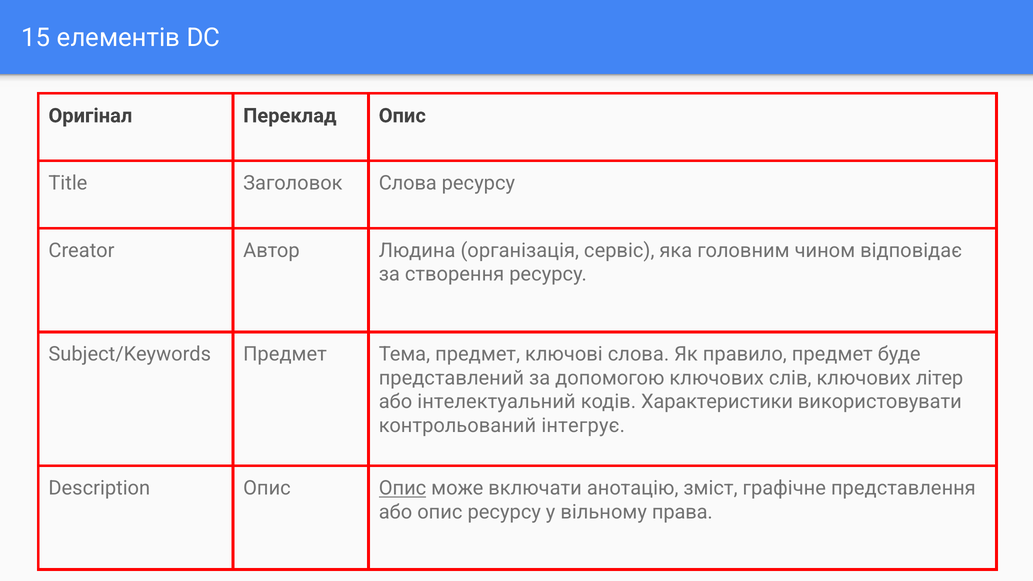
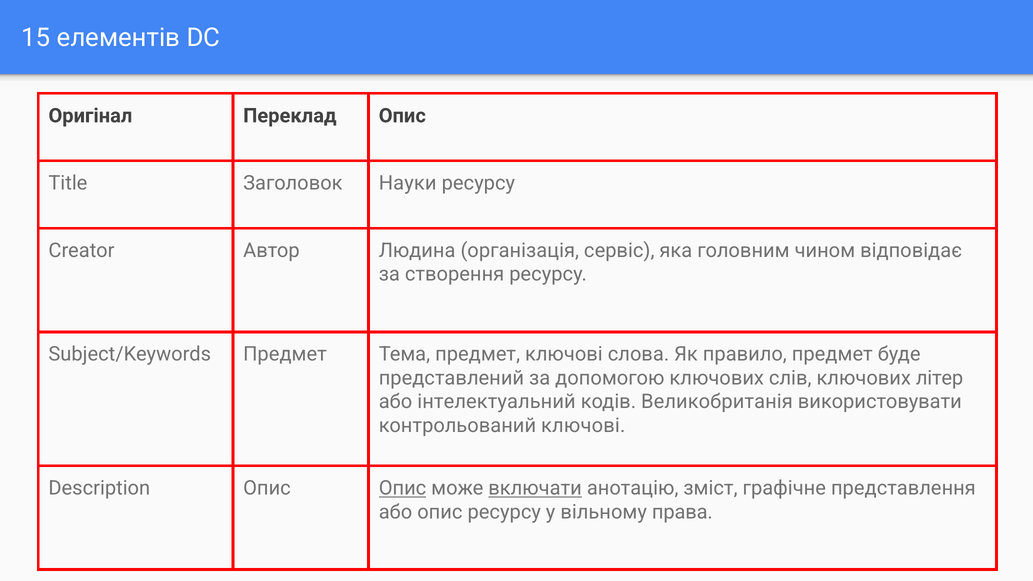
Заголовок Слова: Слова -> Науки
Характеристики: Характеристики -> Великобританія
контрольований інтегрує: інтегрує -> ключові
включати underline: none -> present
